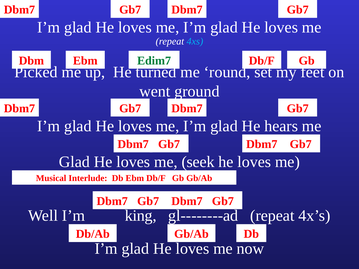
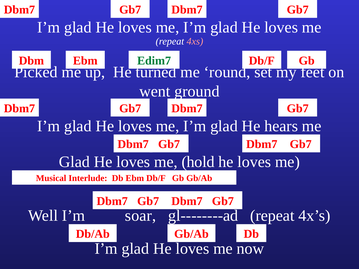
4xs colour: light blue -> pink
seek: seek -> hold
king: king -> soar
